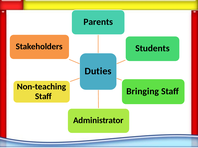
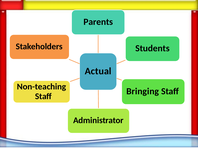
Duties: Duties -> Actual
